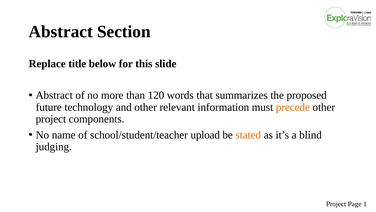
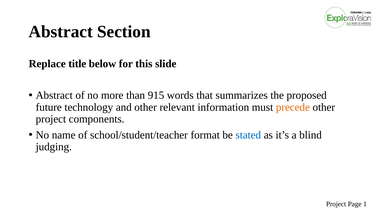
120: 120 -> 915
upload: upload -> format
stated colour: orange -> blue
